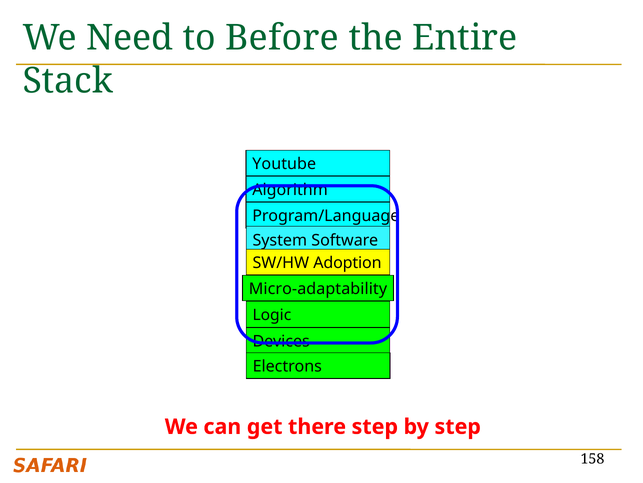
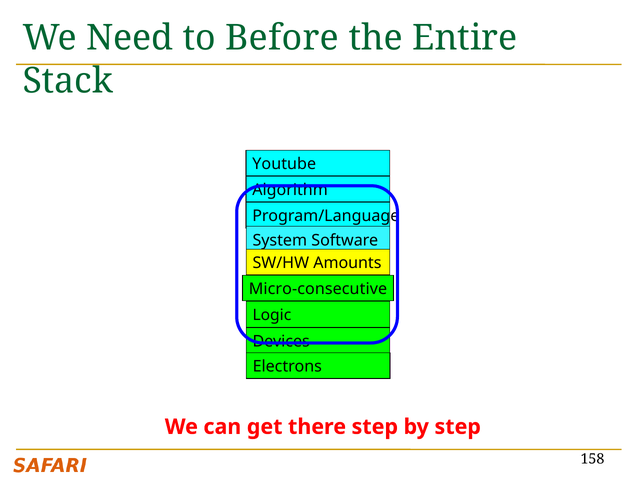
Adoption: Adoption -> Amounts
Micro-adaptability: Micro-adaptability -> Micro-consecutive
